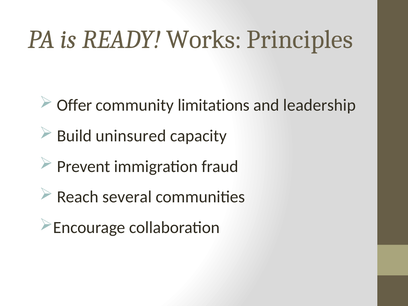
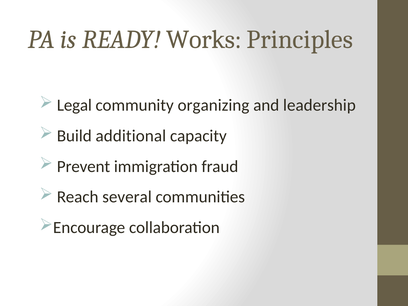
Offer: Offer -> Legal
limitations: limitations -> organizing
uninsured: uninsured -> additional
